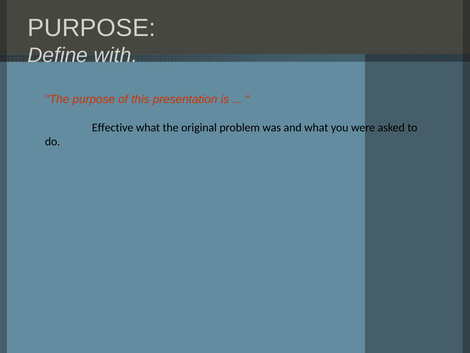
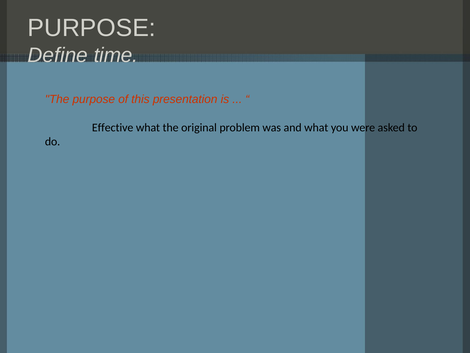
with: with -> time
